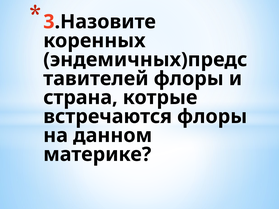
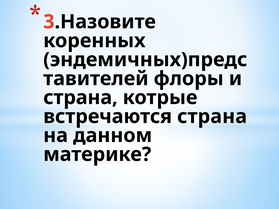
встречаются флоры: флоры -> страна
